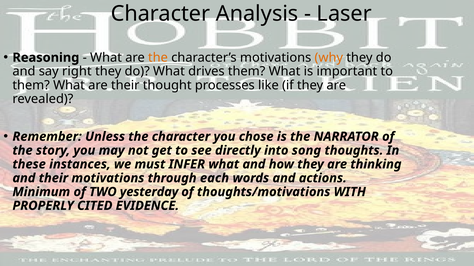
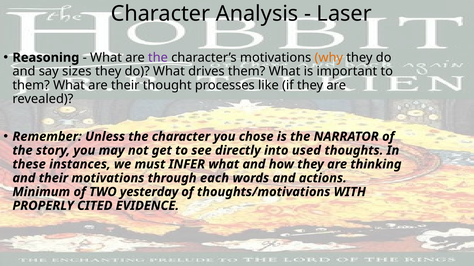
the at (158, 58) colour: orange -> purple
right: right -> sizes
song: song -> used
